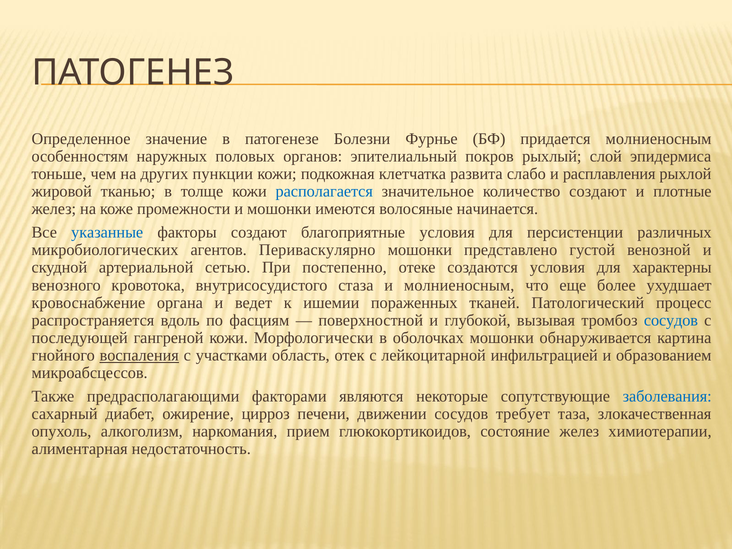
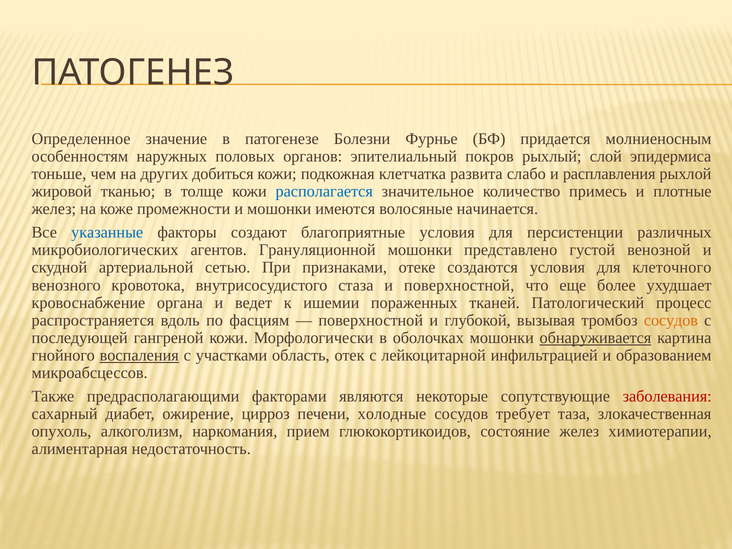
пункции: пункции -> добиться
количество создают: создают -> примесь
Периваскулярно: Периваскулярно -> Грануляционной
постепенно: постепенно -> признаками
характерны: характерны -> клеточного
и молниеносным: молниеносным -> поверхностной
сосудов at (671, 320) colour: blue -> orange
обнаруживается underline: none -> present
заболевания colour: blue -> red
движении: движении -> холодные
